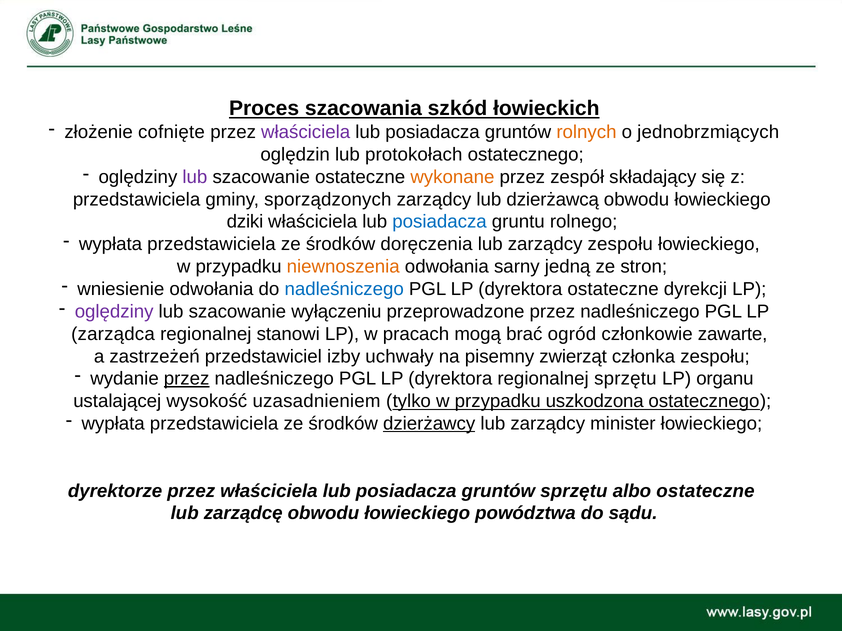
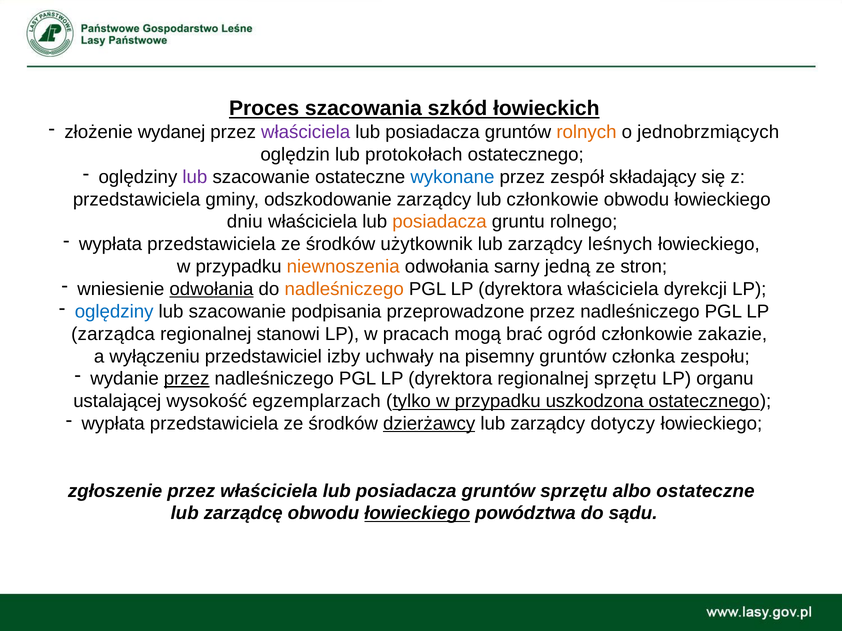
cofnięte: cofnięte -> wydanej
wykonane colour: orange -> blue
sporządzonych: sporządzonych -> odszkodowanie
lub dzierżawcą: dzierżawcą -> członkowie
dziki: dziki -> dniu
posiadacza at (440, 222) colour: blue -> orange
doręczenia: doręczenia -> użytkownik
zarządcy zespołu: zespołu -> leśnych
odwołania at (211, 289) underline: none -> present
nadleśniczego at (344, 289) colour: blue -> orange
dyrektora ostateczne: ostateczne -> właściciela
oględziny at (114, 312) colour: purple -> blue
wyłączeniu: wyłączeniu -> podpisania
zawarte: zawarte -> zakazie
zastrzeżeń: zastrzeżeń -> wyłączeniu
pisemny zwierząt: zwierząt -> gruntów
uzasadnieniem: uzasadnieniem -> egzemplarzach
minister: minister -> dotyczy
dyrektorze: dyrektorze -> zgłoszenie
łowieckiego at (417, 514) underline: none -> present
